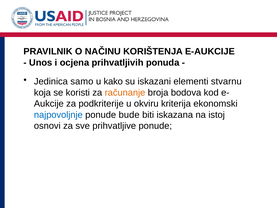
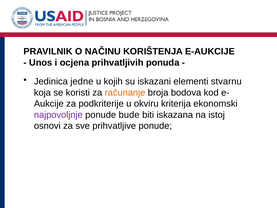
samo: samo -> jedne
kako: kako -> kojih
najpovoljnje colour: blue -> purple
